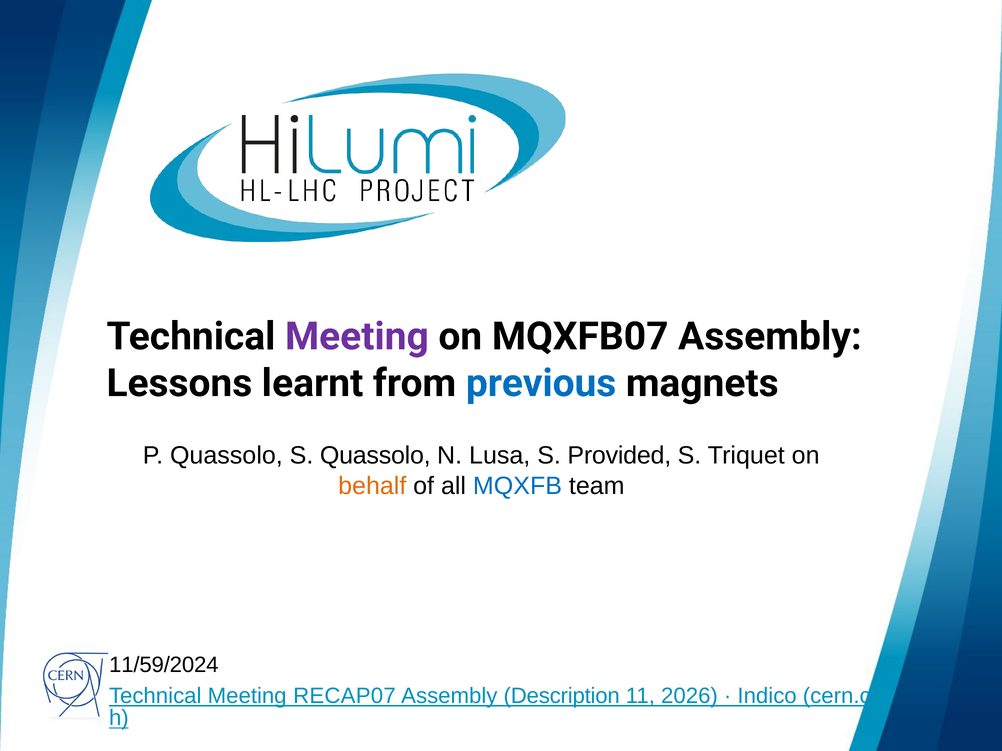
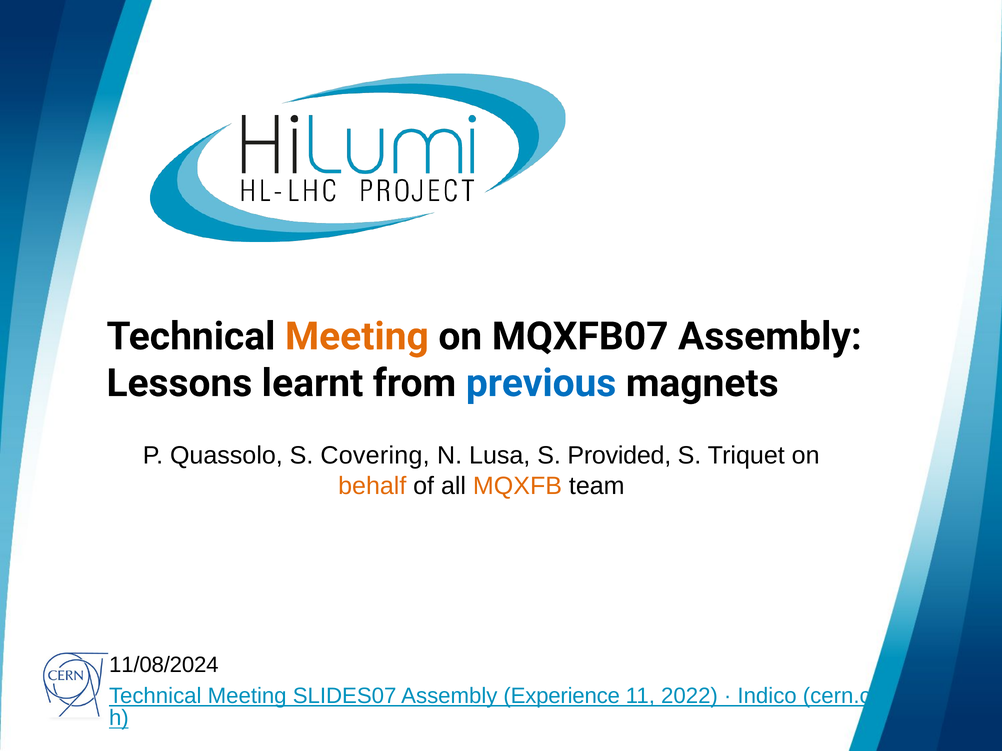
Meeting at (357, 337) colour: purple -> orange
S Quassolo: Quassolo -> Covering
MQXFB colour: blue -> orange
11/59/2024: 11/59/2024 -> 11/08/2024
RECAP07: RECAP07 -> SLIDES07
Description: Description -> Experience
2026: 2026 -> 2022
